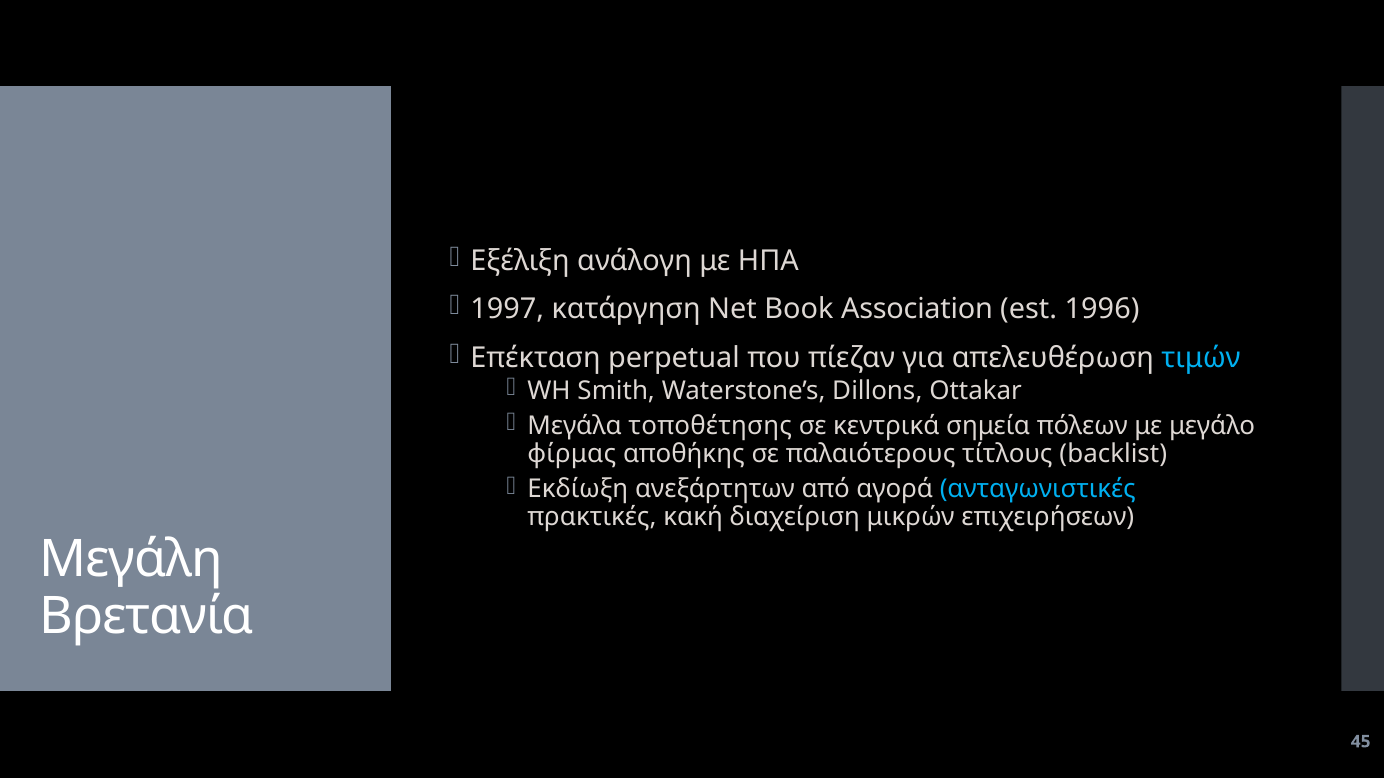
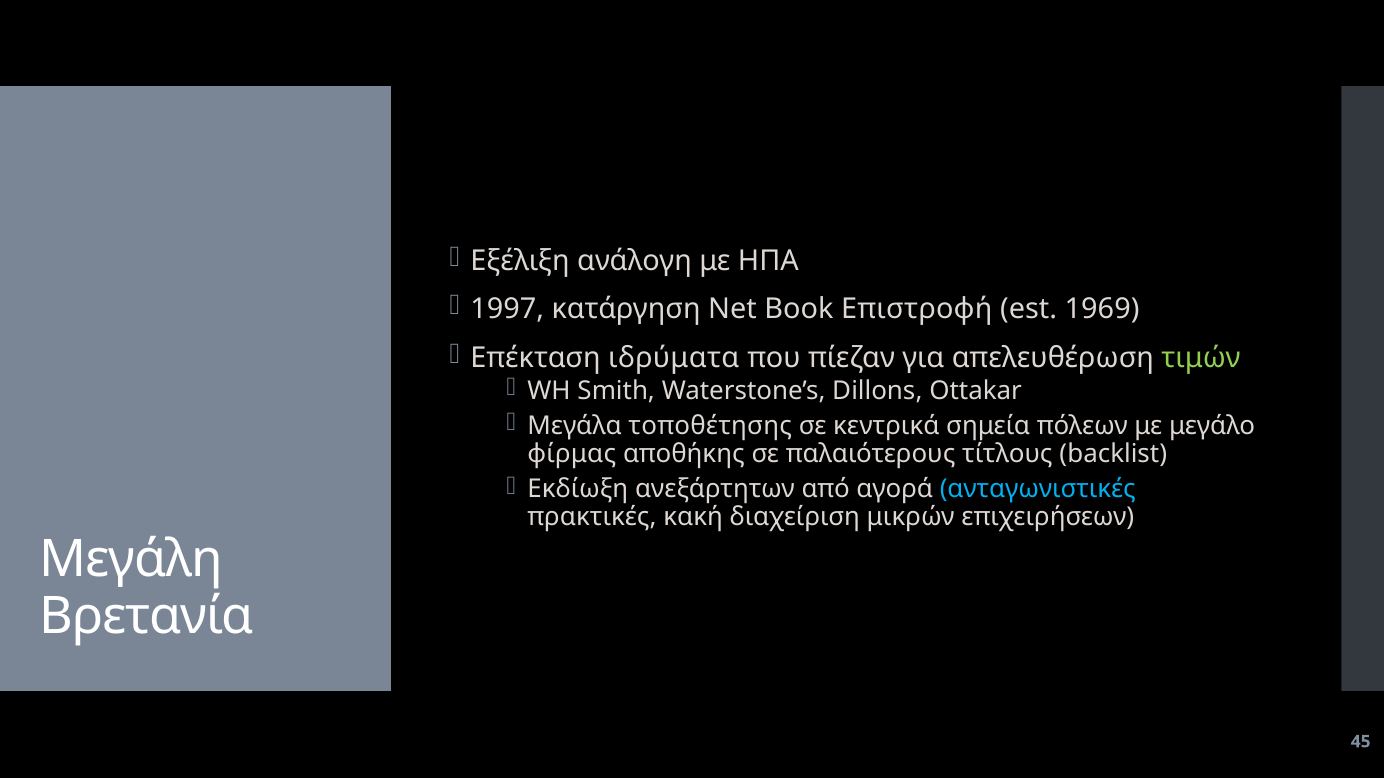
Association: Association -> Επιστροφή
1996: 1996 -> 1969
perpetual: perpetual -> ιδρύματα
τιμών colour: light blue -> light green
